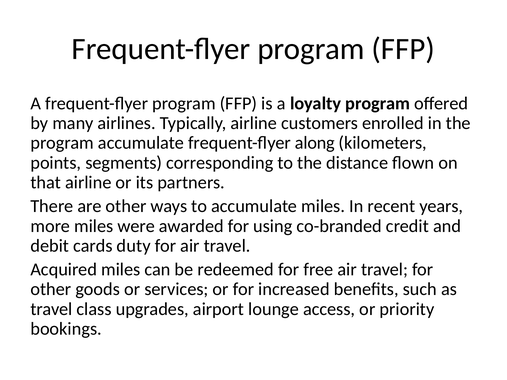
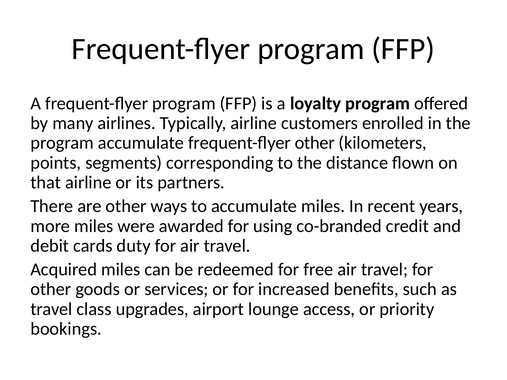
frequent-flyer along: along -> other
